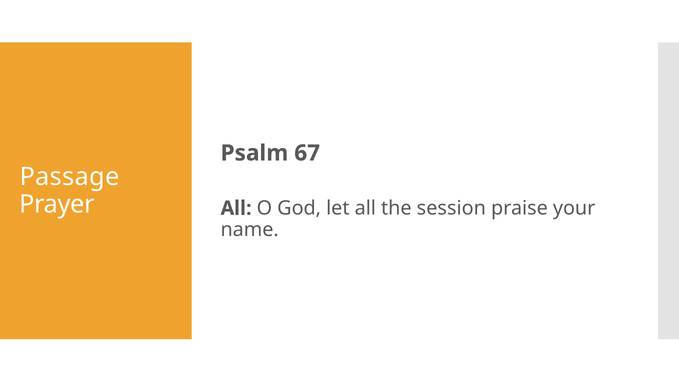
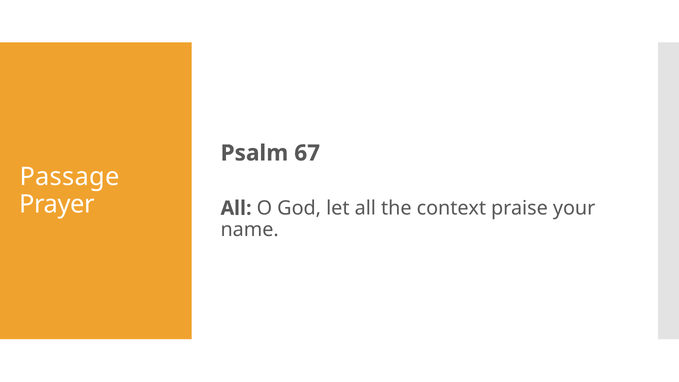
session: session -> context
